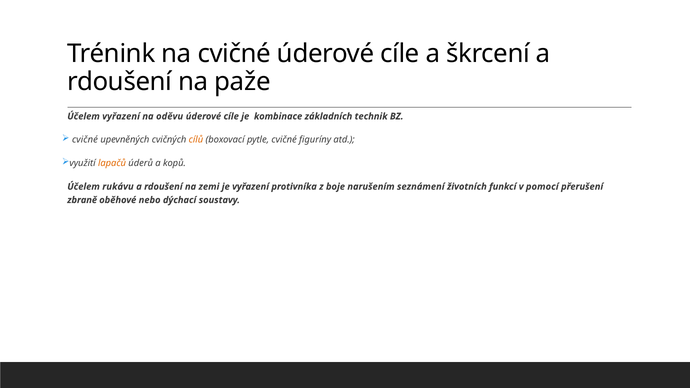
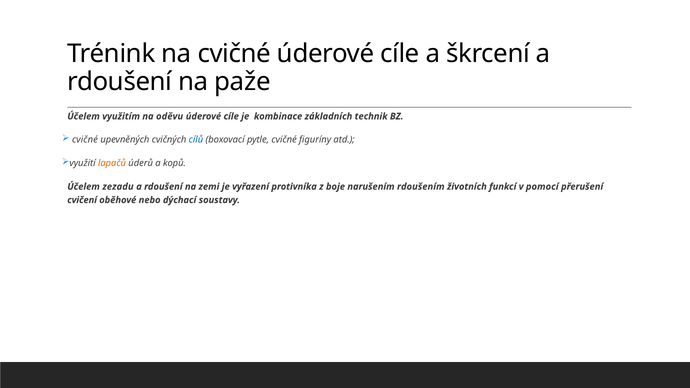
Účelem vyřazení: vyřazení -> využitím
cílů colour: orange -> blue
rukávu: rukávu -> zezadu
seznámení: seznámení -> rdoušením
zbraně: zbraně -> cvičení
